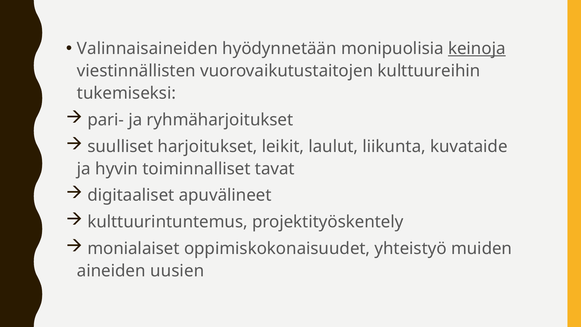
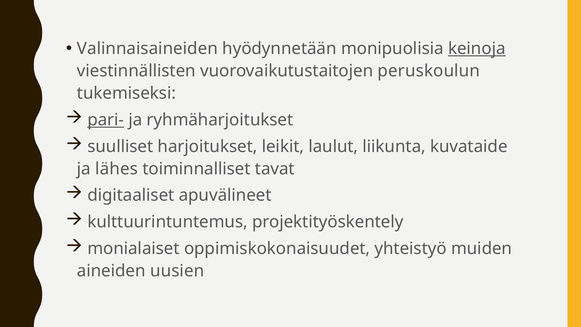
kulttuureihin: kulttuureihin -> peruskoulun
pari- underline: none -> present
hyvin: hyvin -> lähes
